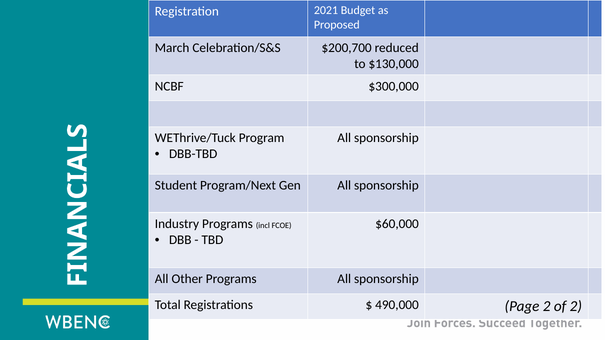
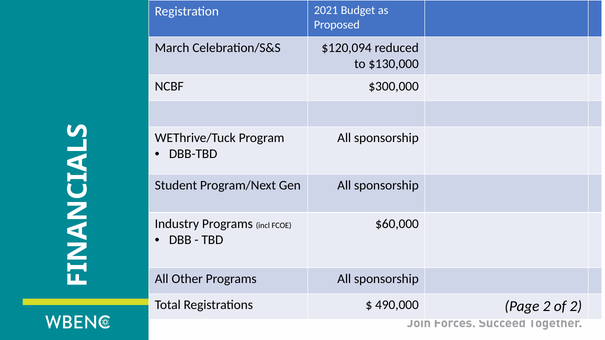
$200,700: $200,700 -> $120,094
